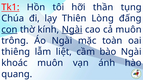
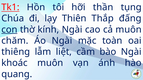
Lòng: Lòng -> Thắp
Ngài at (72, 30) underline: present -> none
trông: trông -> chăm
